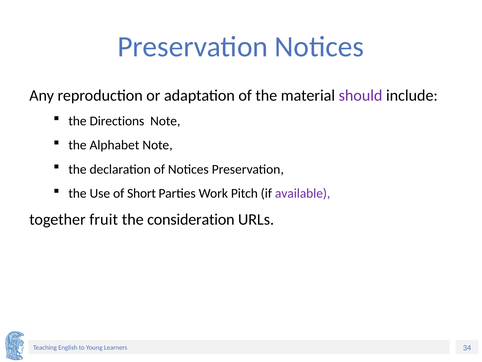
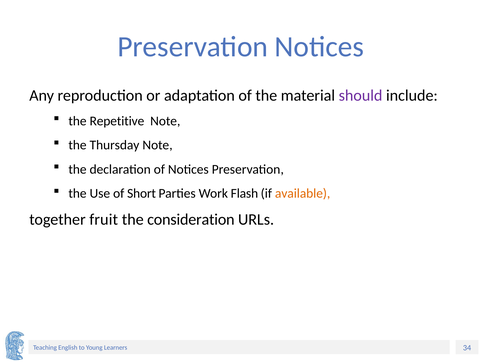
Directions: Directions -> Repetitive
Alphabet: Alphabet -> Thursday
Pitch: Pitch -> Flash
available colour: purple -> orange
